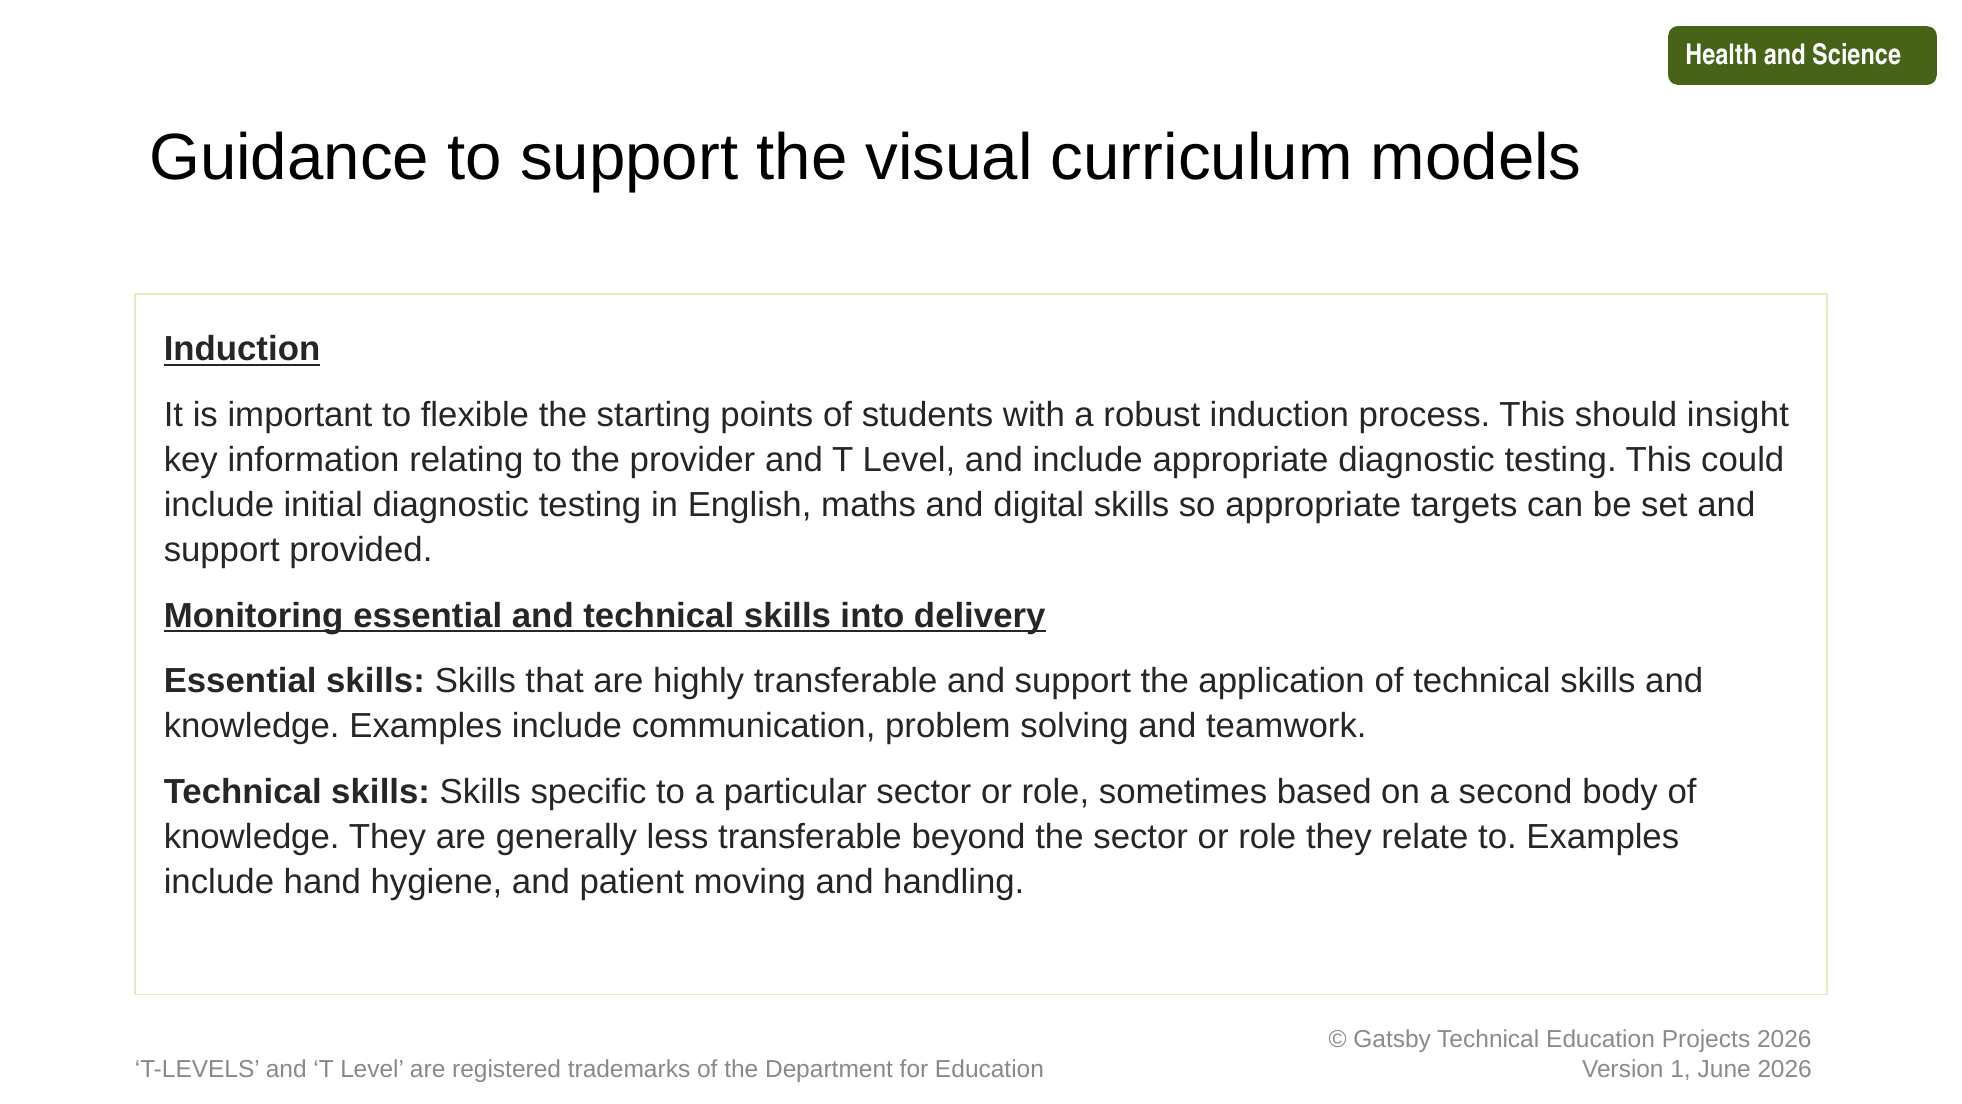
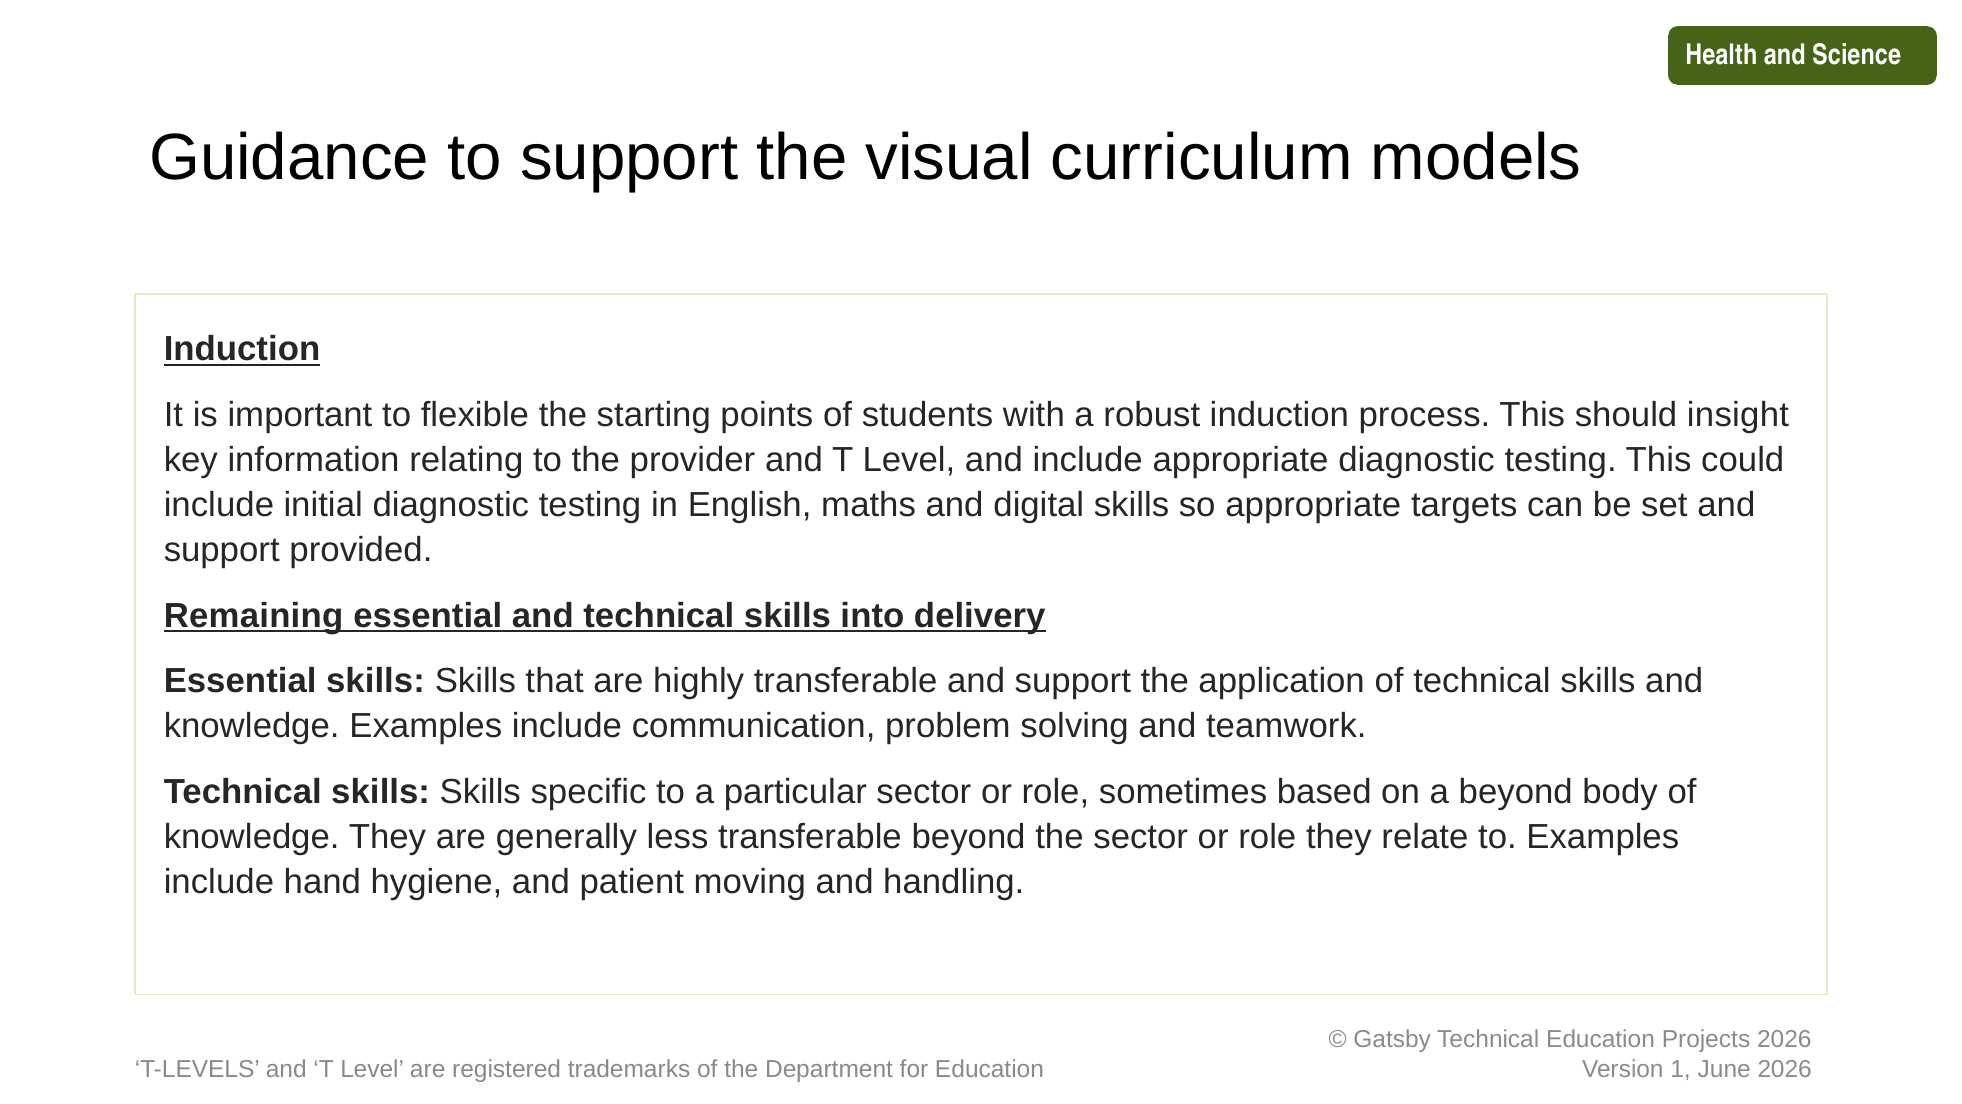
Monitoring: Monitoring -> Remaining
a second: second -> beyond
